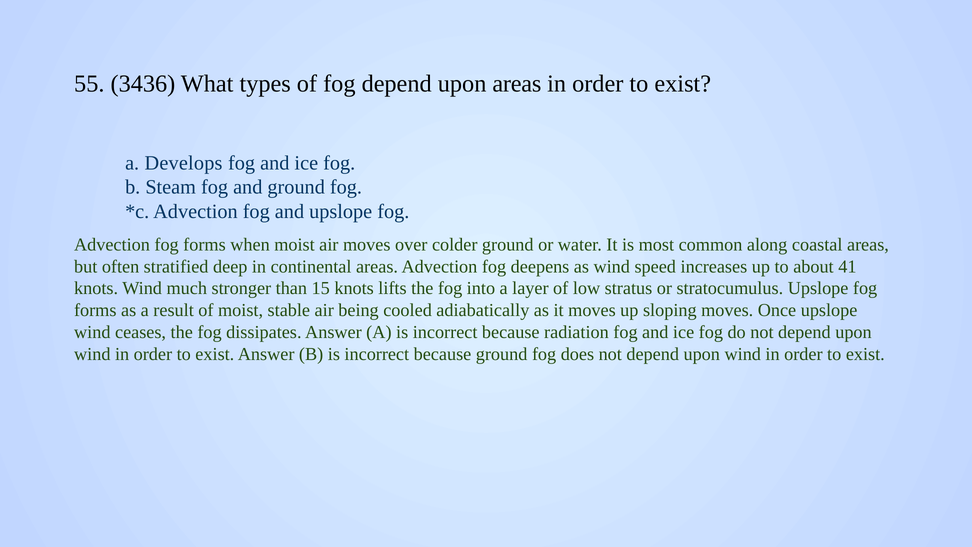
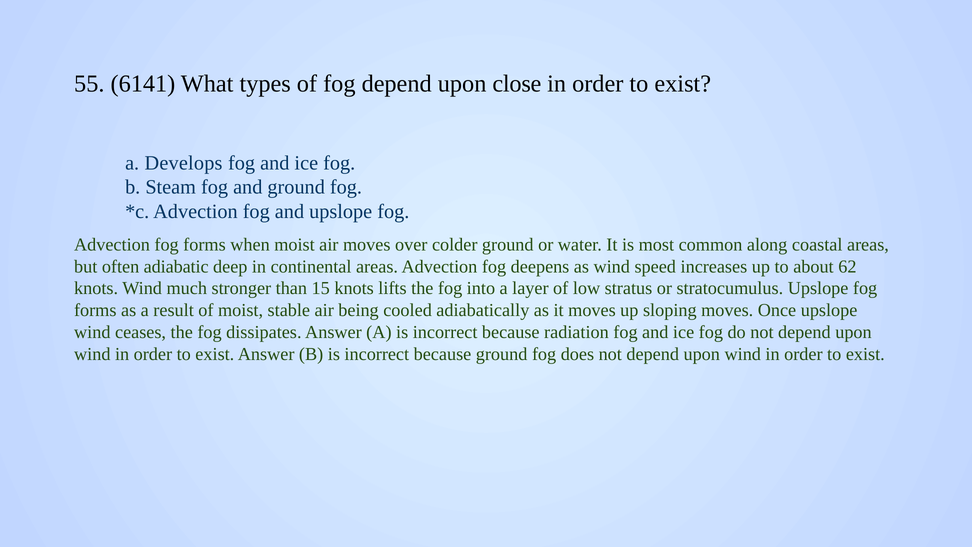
3436: 3436 -> 6141
upon areas: areas -> close
stratified: stratified -> adiabatic
41: 41 -> 62
